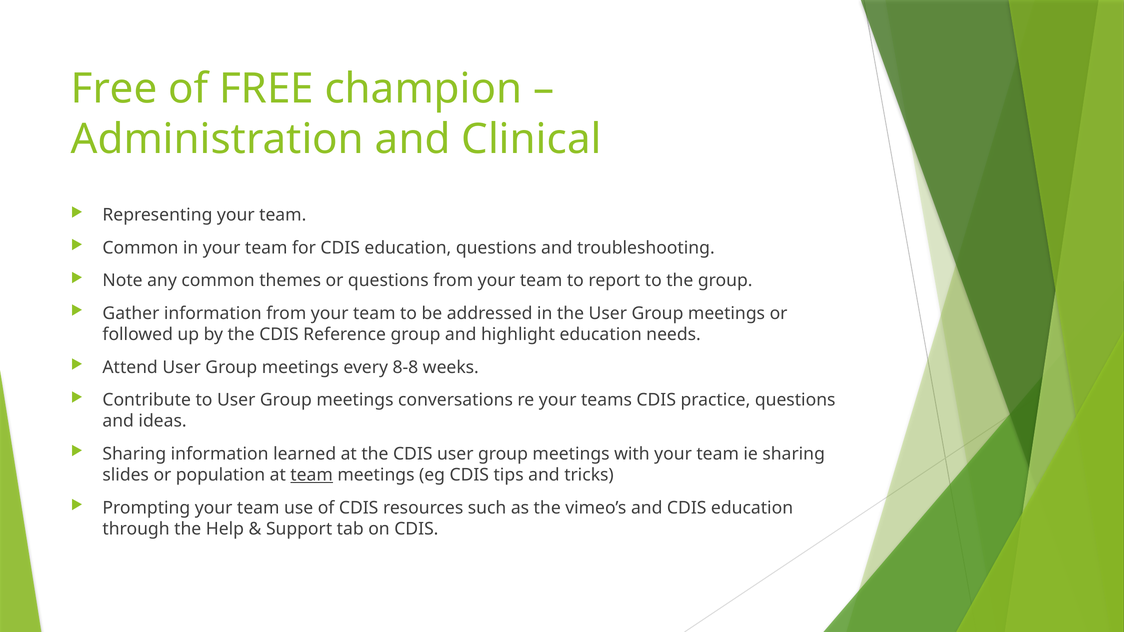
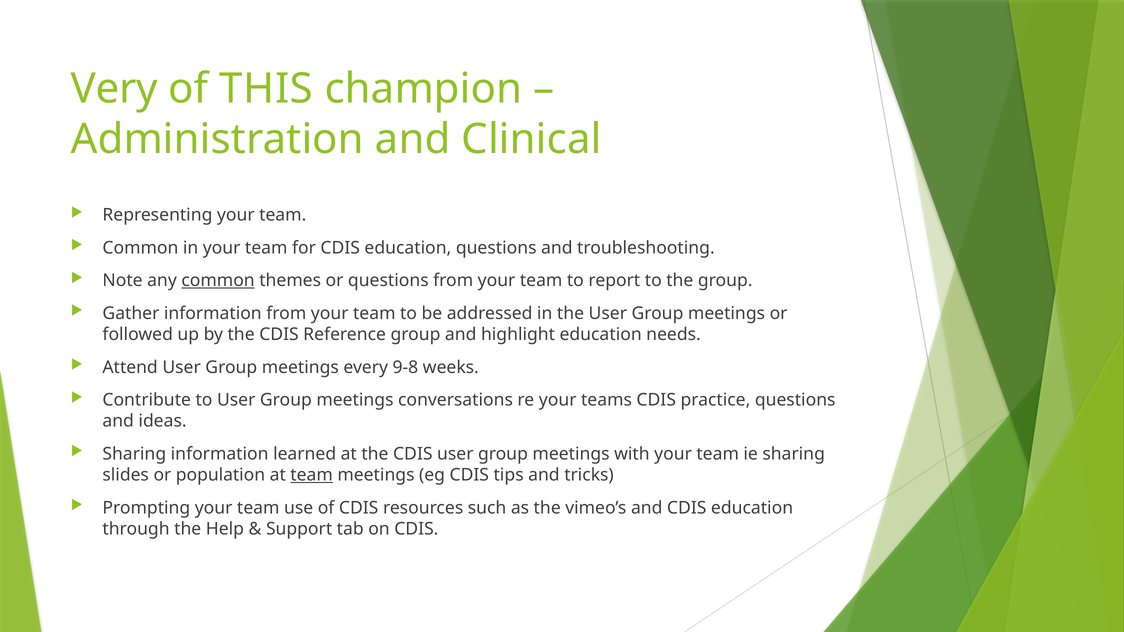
Free at (114, 89): Free -> Very
of FREE: FREE -> THIS
common at (218, 281) underline: none -> present
8-8: 8-8 -> 9-8
